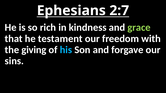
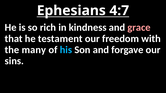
2:7: 2:7 -> 4:7
grace colour: light green -> pink
giving: giving -> many
